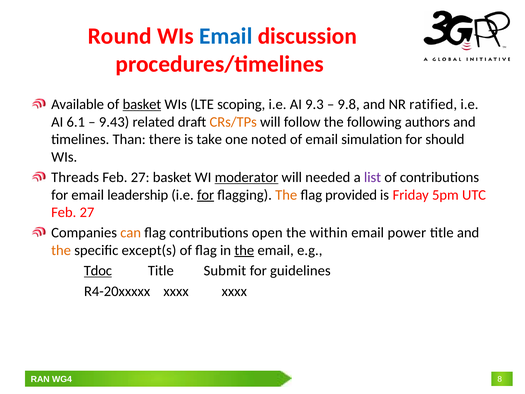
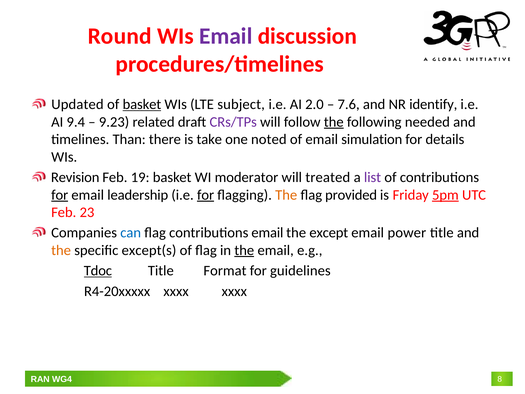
Email at (226, 36) colour: blue -> purple
Available: Available -> Updated
scoping: scoping -> subject
9.3: 9.3 -> 2.0
9.8: 9.8 -> 7.6
ratified: ratified -> identify
6.1: 6.1 -> 9.4
9.43: 9.43 -> 9.23
CRs/TPs colour: orange -> purple
the at (334, 122) underline: none -> present
authors: authors -> needed
should: should -> details
Threads: Threads -> Revision
27 at (140, 177): 27 -> 19
moderator underline: present -> none
needed: needed -> treated
for at (60, 195) underline: none -> present
5pm underline: none -> present
27 at (87, 212): 27 -> 23
can colour: orange -> blue
contributions open: open -> email
within: within -> except
Submit: Submit -> Format
